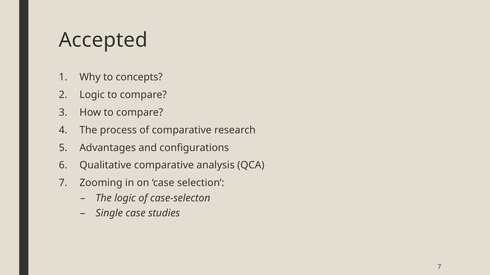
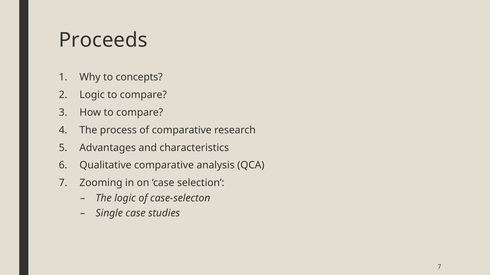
Accepted: Accepted -> Proceeds
configurations: configurations -> characteristics
